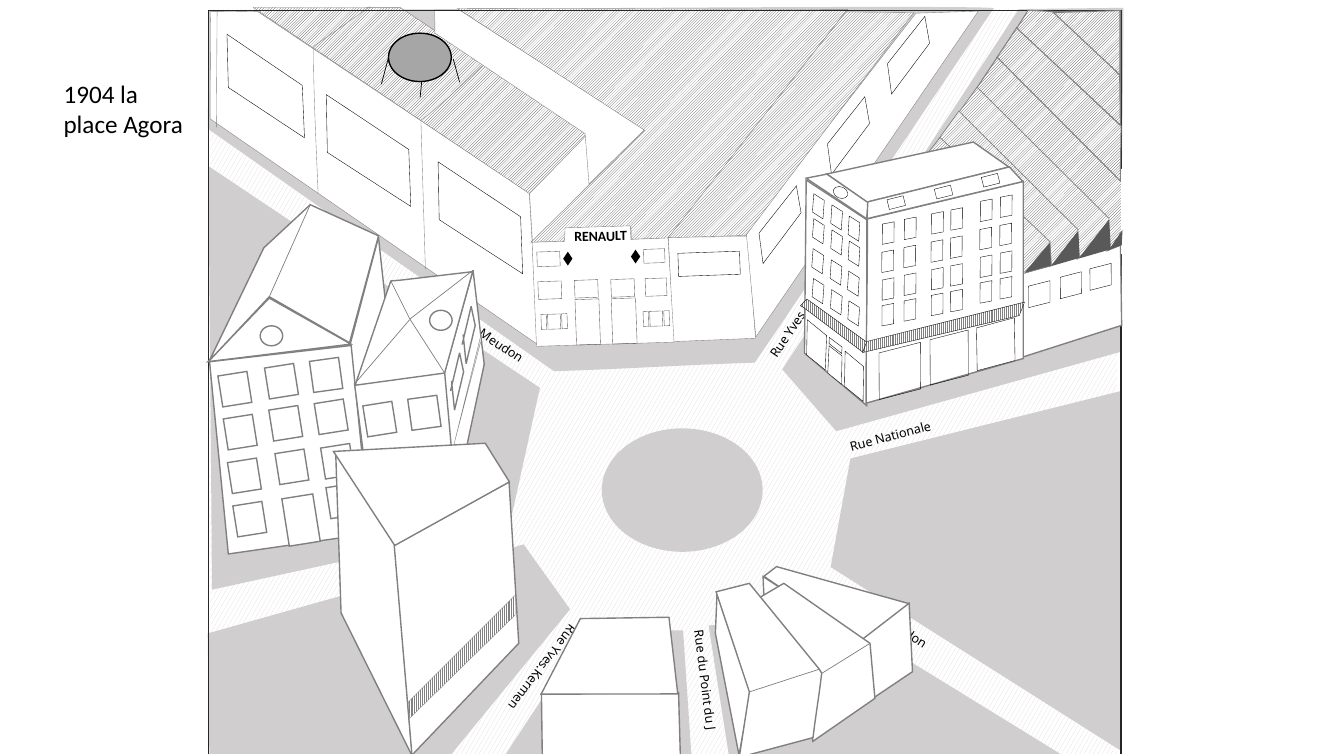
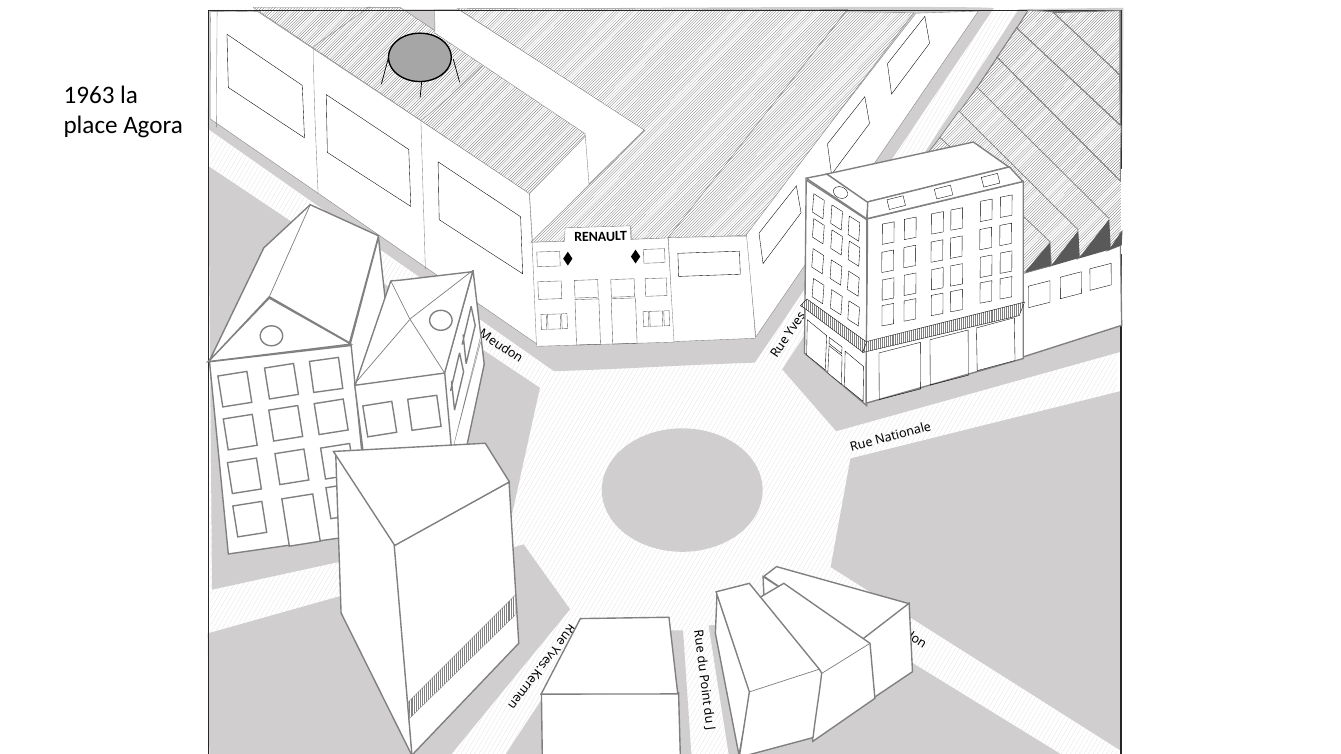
1904: 1904 -> 1963
